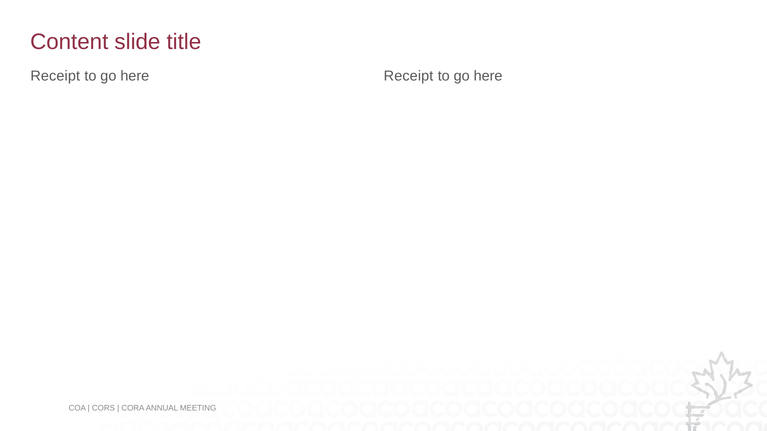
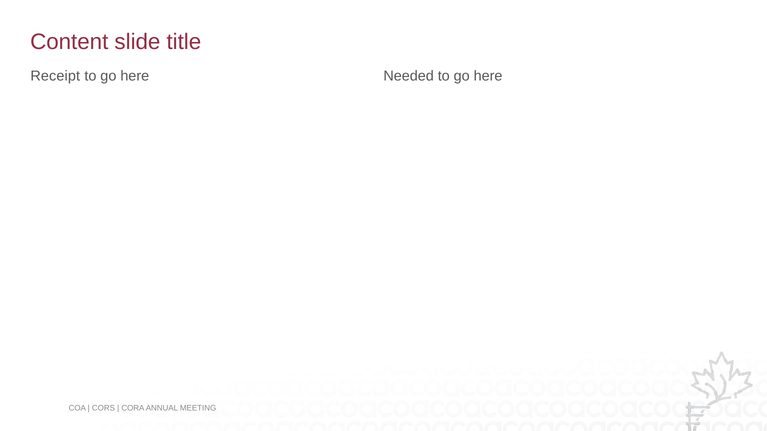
here Receipt: Receipt -> Needed
